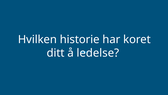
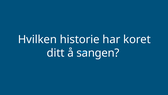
ledelse: ledelse -> sangen
